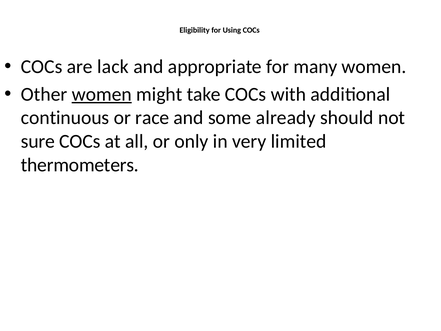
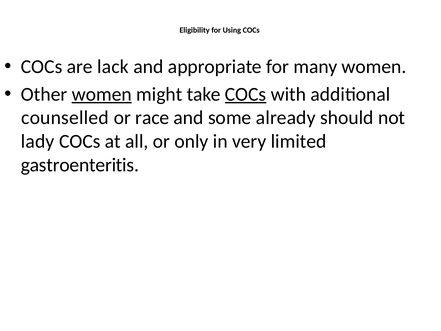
COCs at (246, 94) underline: none -> present
continuous: continuous -> counselled
sure: sure -> lady
thermometers: thermometers -> gastroenteritis
